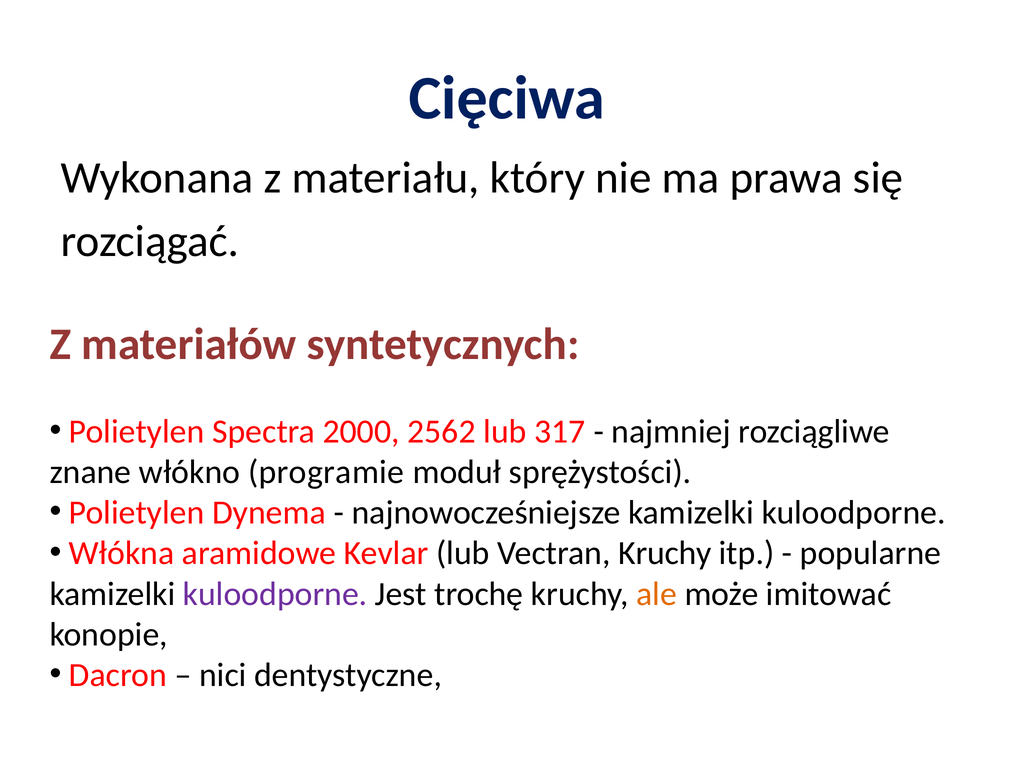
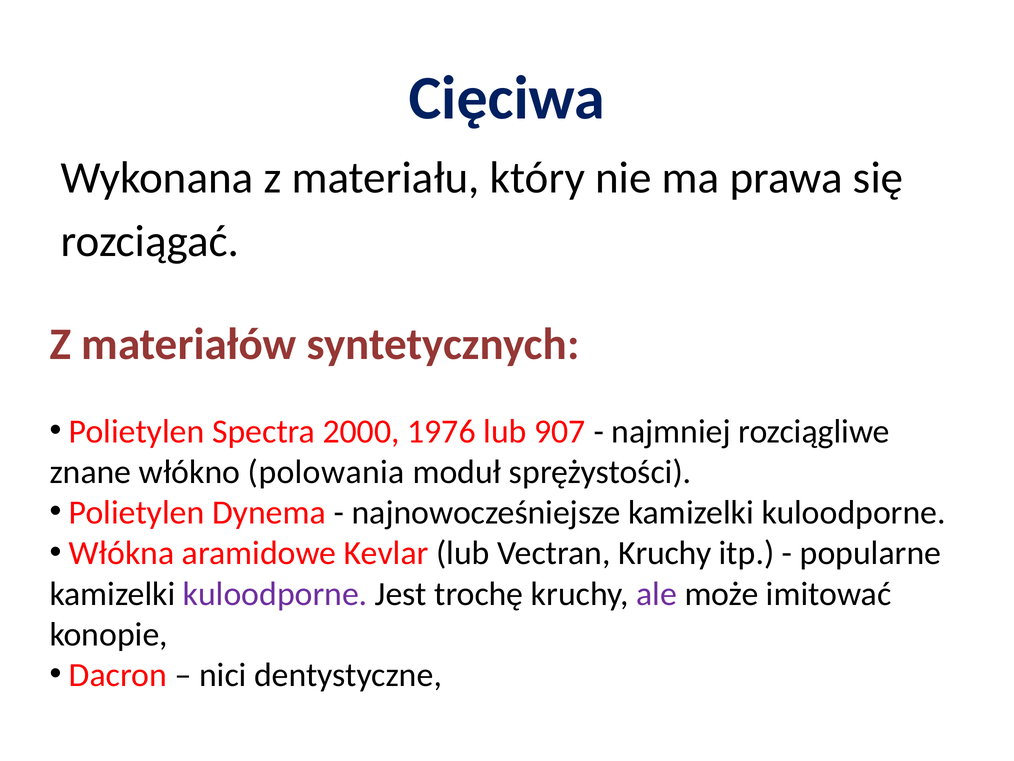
2562: 2562 -> 1976
317: 317 -> 907
programie: programie -> polowania
ale colour: orange -> purple
